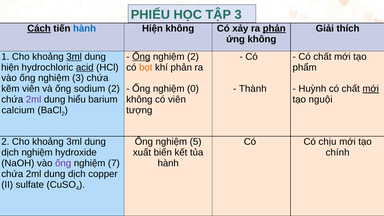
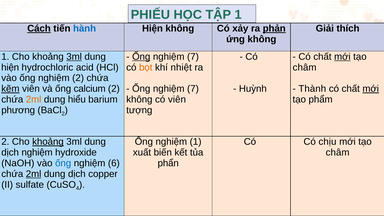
TẬP 3: 3 -> 1
2 at (193, 57): 2 -> 7
mới at (342, 57) underline: none -> present
acid underline: present -> none
khí phản: phản -> nhiệt
phẩm at (305, 67): phẩm -> châm
nghiệm 3: 3 -> 2
kẽm underline: none -> present
sodium: sodium -> calcium
0 at (193, 89): 0 -> 7
Thành: Thành -> Huỳnh
Huỳnh: Huỳnh -> Thành
2ml at (34, 99) colour: purple -> orange
nguội: nguội -> phẩm
calcium: calcium -> phương
khoảng at (48, 142) underline: none -> present
nghiệm 5: 5 -> 1
chính at (338, 152): chính -> châm
ống at (63, 163) colour: purple -> blue
7: 7 -> 6
hành at (168, 163): hành -> phẩn
2ml at (34, 174) underline: none -> present
